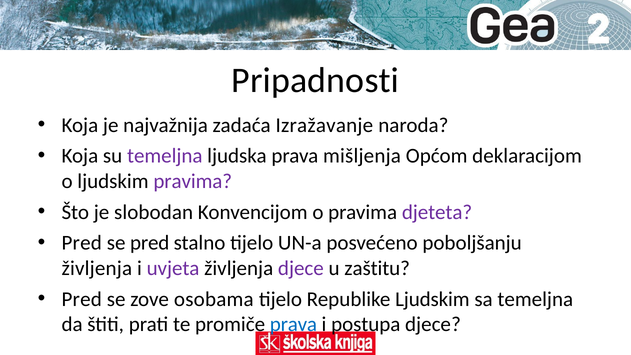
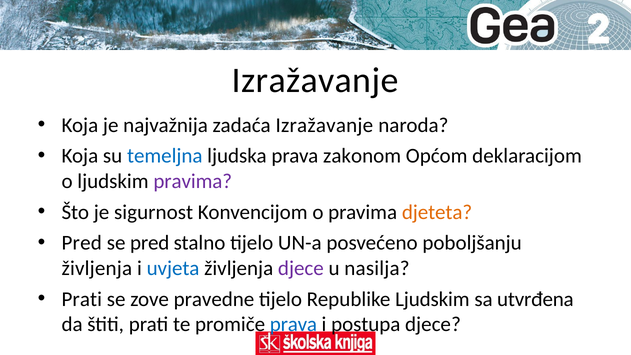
Pripadnosti at (315, 80): Pripadnosti -> Izražavanje
temeljna at (165, 156) colour: purple -> blue
mišljenja: mišljenja -> zakonom
slobodan: slobodan -> sigurnost
djeteta colour: purple -> orange
uvjeta colour: purple -> blue
zaštitu: zaštitu -> nasilja
Pred at (82, 299): Pred -> Prati
osobama: osobama -> pravedne
sa temeljna: temeljna -> utvrđena
